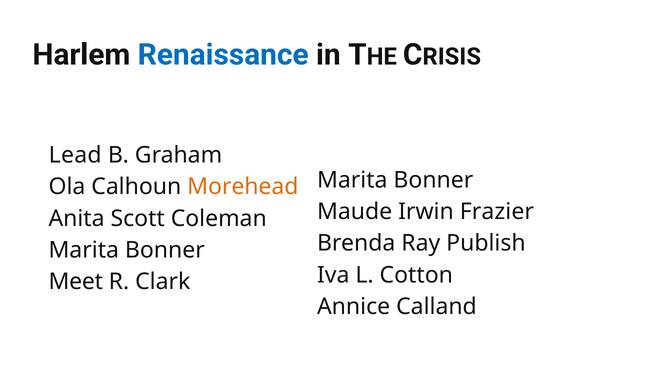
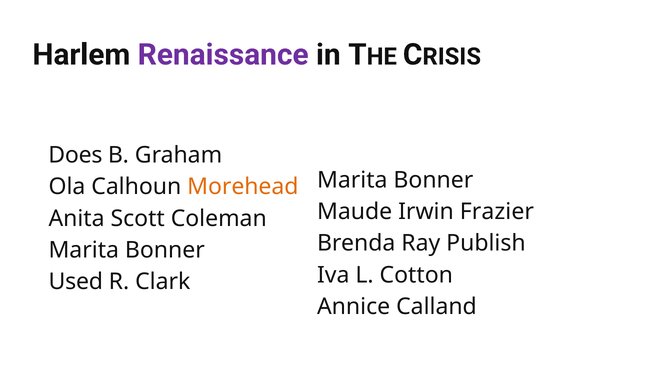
Renaissance colour: blue -> purple
Lead: Lead -> Does
Meet: Meet -> Used
